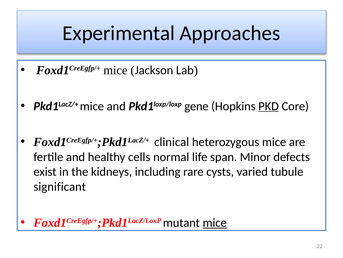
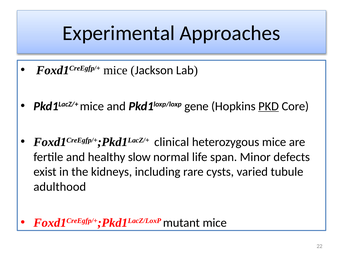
cells: cells -> slow
significant: significant -> adulthood
mice at (215, 222) underline: present -> none
